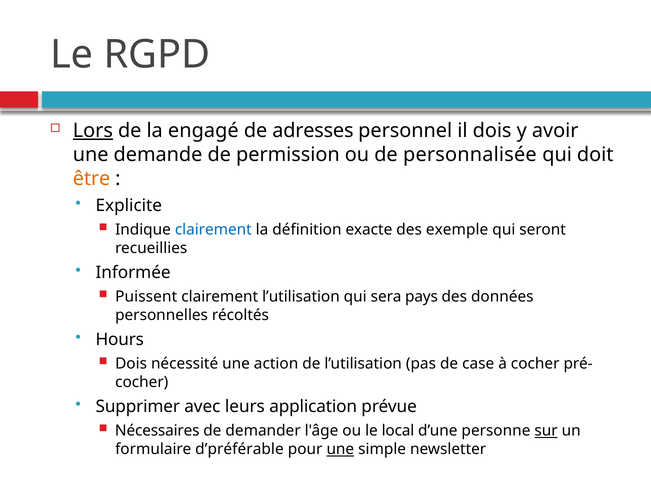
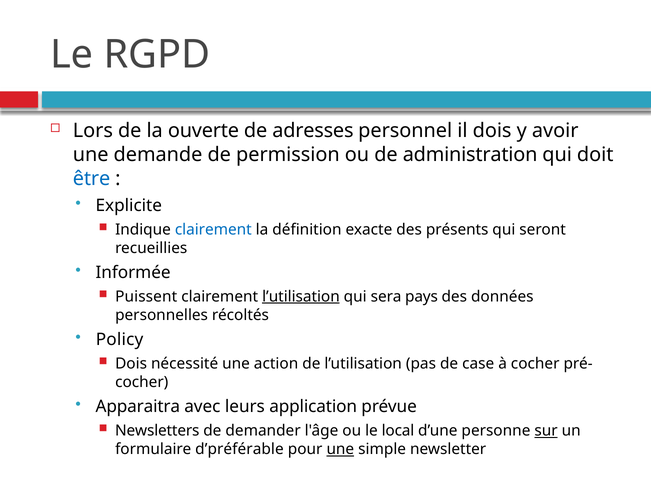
Lors underline: present -> none
engagé: engagé -> ouverte
personnalisée: personnalisée -> administration
être colour: orange -> blue
exemple: exemple -> présents
l’utilisation at (301, 296) underline: none -> present
Hours: Hours -> Policy
Supprimer: Supprimer -> Apparaitra
Nécessaires: Nécessaires -> Newsletters
